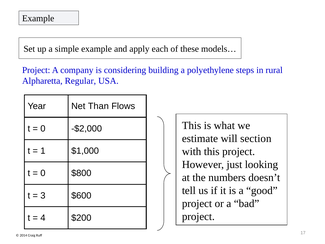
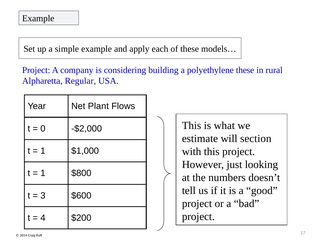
polyethylene steps: steps -> these
Than: Than -> Plant
0 at (43, 173): 0 -> 1
